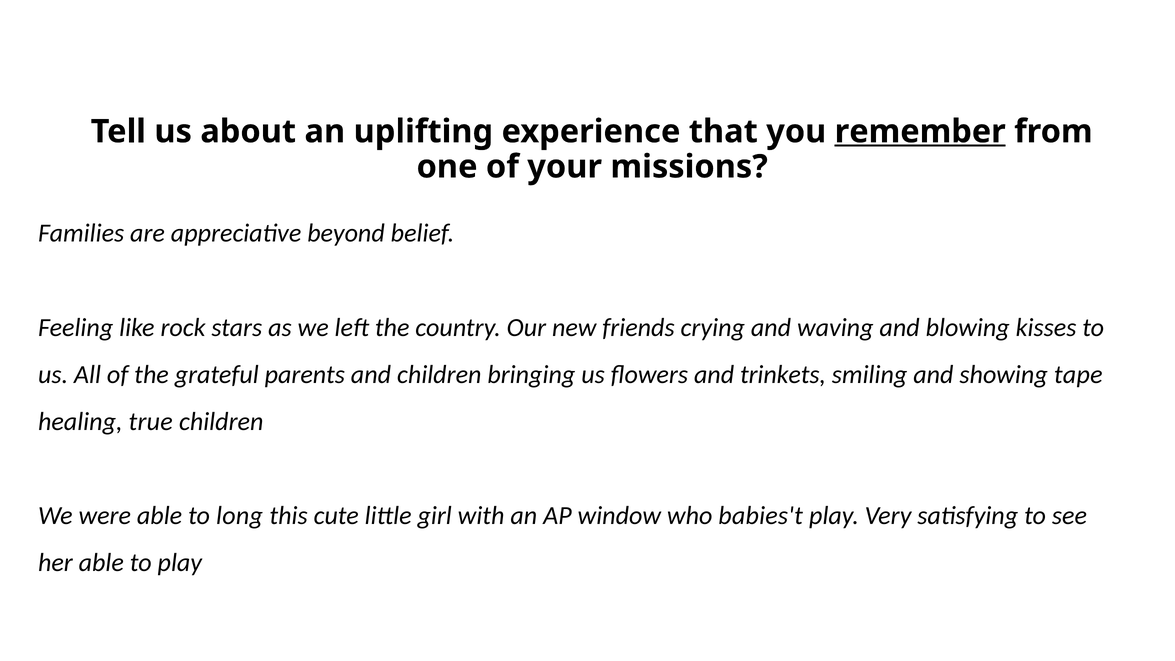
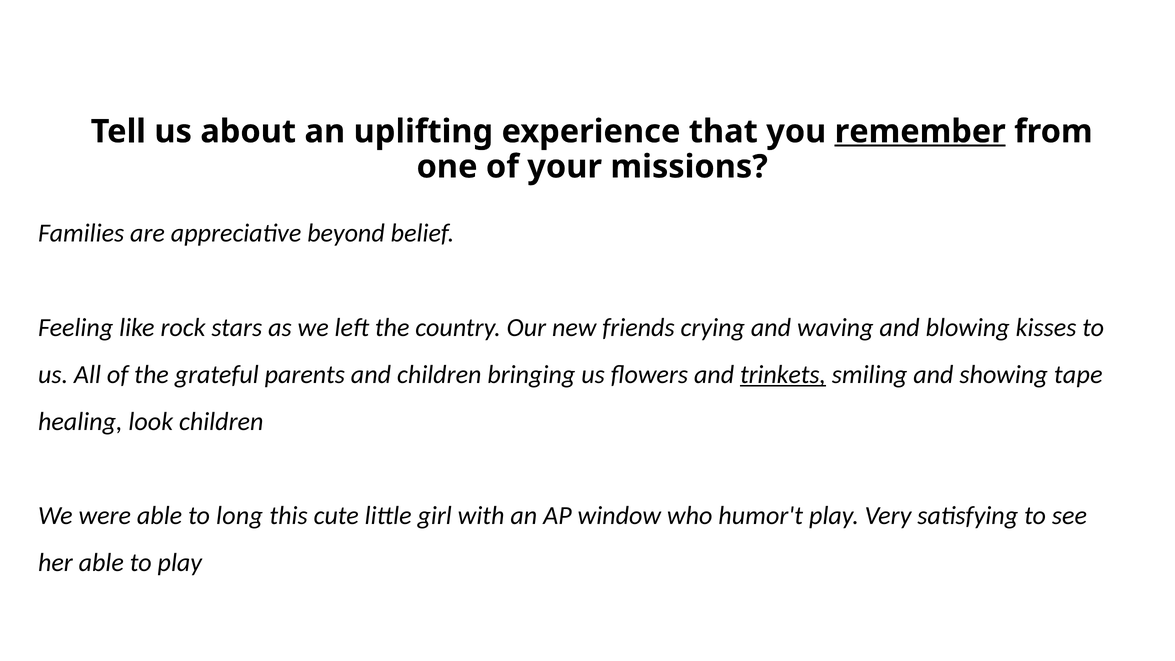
trinkets underline: none -> present
true: true -> look
babies't: babies't -> humor't
